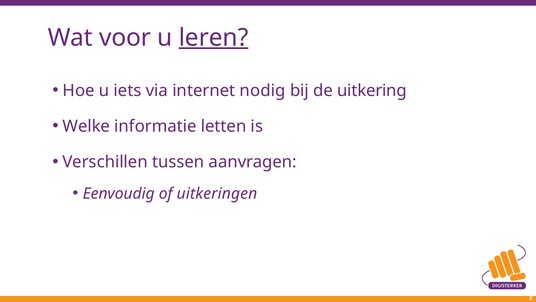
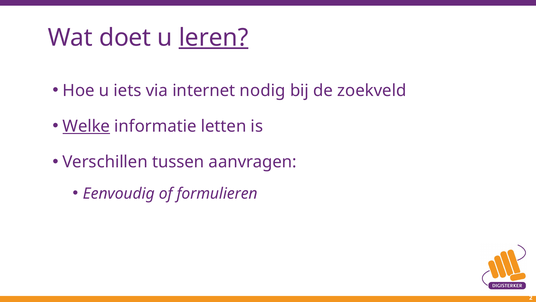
voor: voor -> doet
uitkering: uitkering -> zoekveld
Welke underline: none -> present
uitkeringen: uitkeringen -> formulieren
